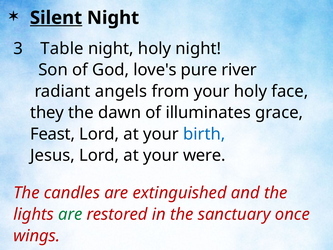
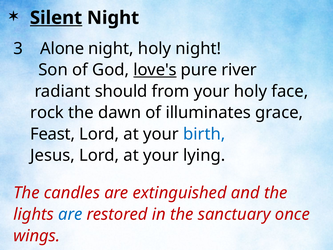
Table: Table -> Alone
love's underline: none -> present
angels: angels -> should
they: they -> rock
were: were -> lying
are at (70, 214) colour: green -> blue
